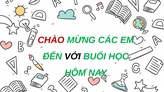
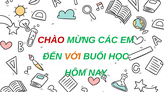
VỚI colour: black -> orange
